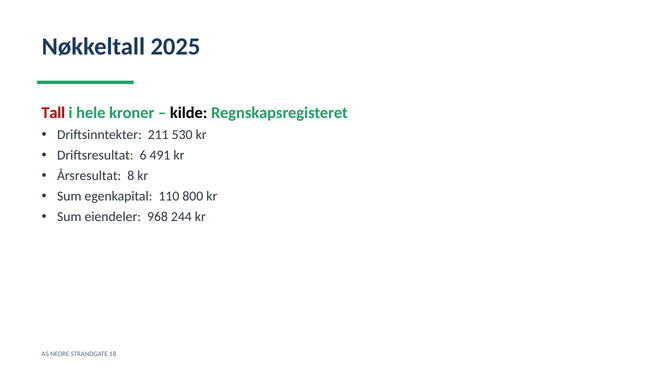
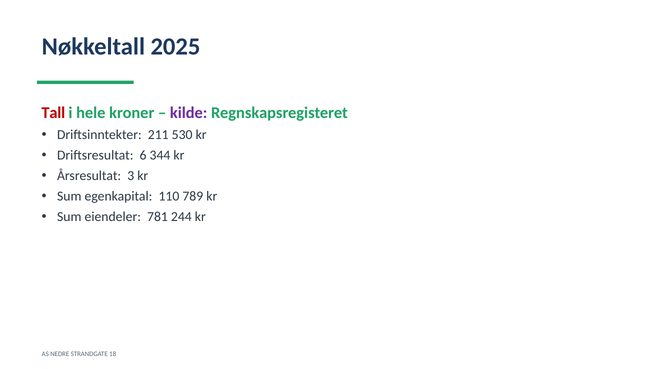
kilde colour: black -> purple
491: 491 -> 344
8: 8 -> 3
800: 800 -> 789
968: 968 -> 781
